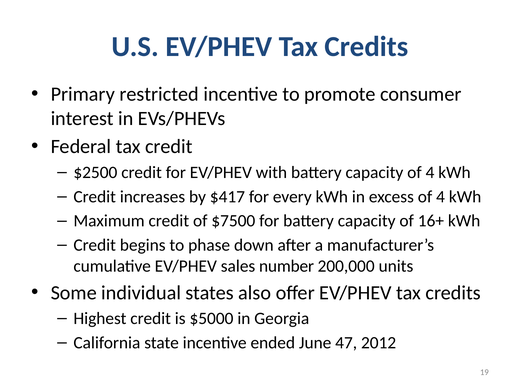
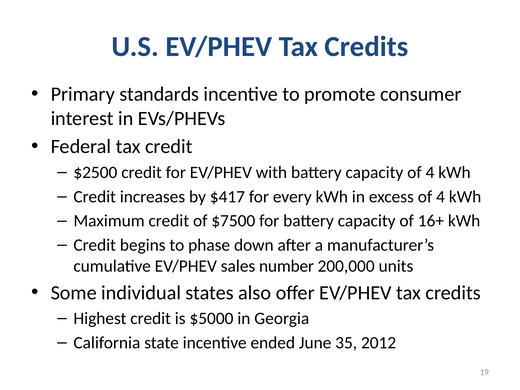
restricted: restricted -> standards
47: 47 -> 35
